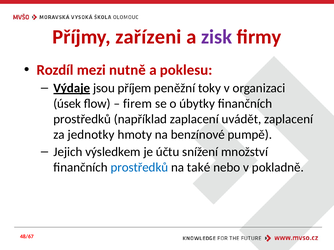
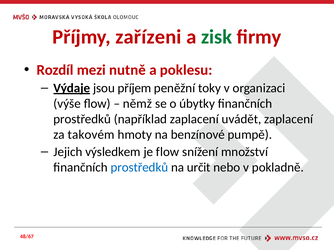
zisk colour: purple -> green
úsek: úsek -> výše
firem: firem -> němž
jednotky: jednotky -> takovém
je účtu: účtu -> flow
také: také -> určit
